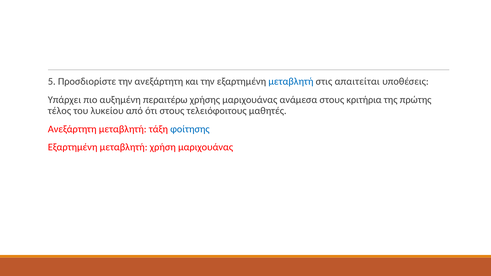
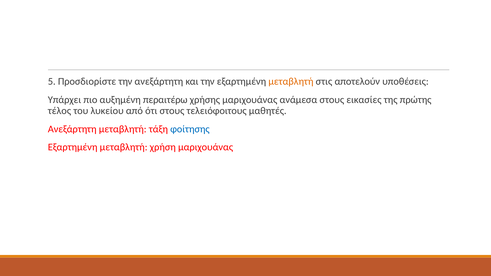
μεταβλητή at (291, 82) colour: blue -> orange
απαιτείται: απαιτείται -> αποτελούν
κριτήρια: κριτήρια -> εικασίες
